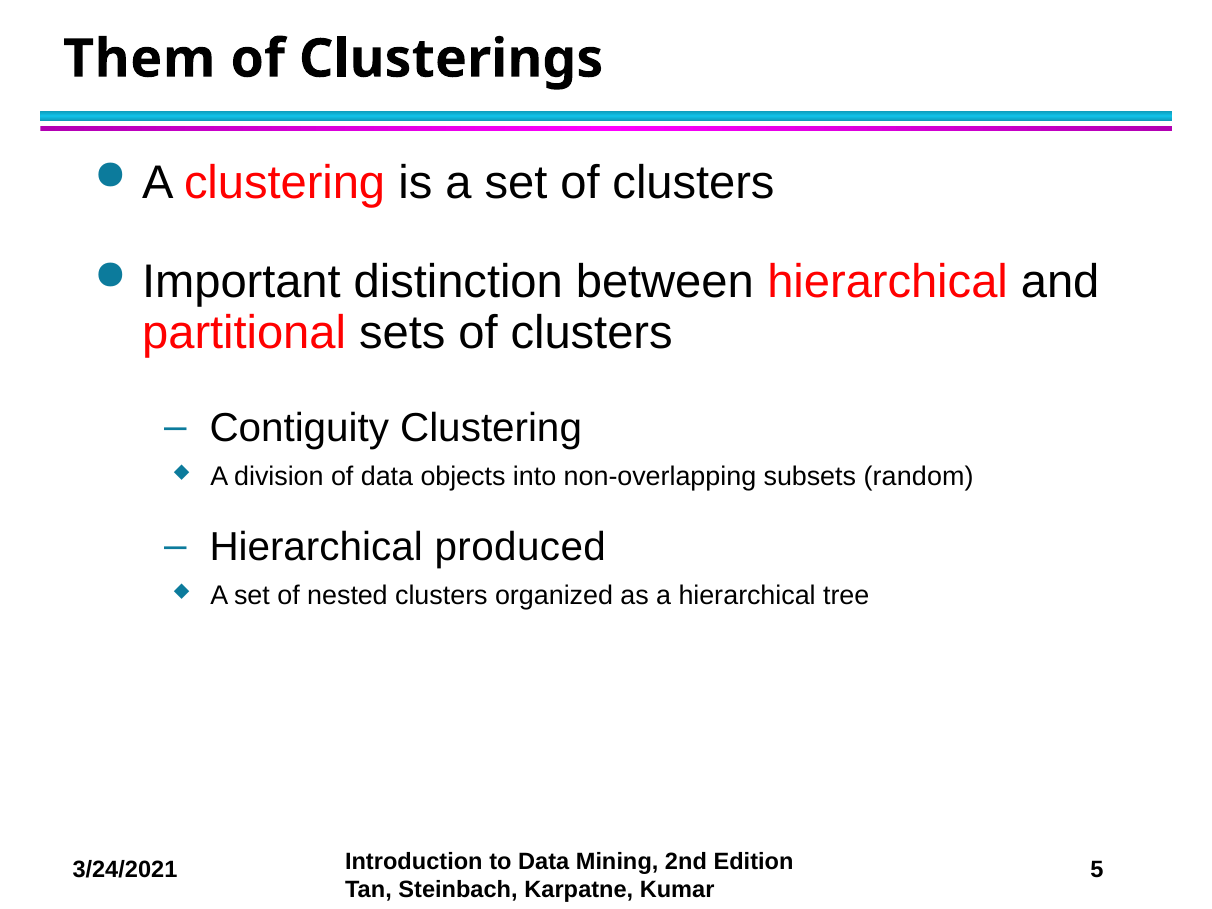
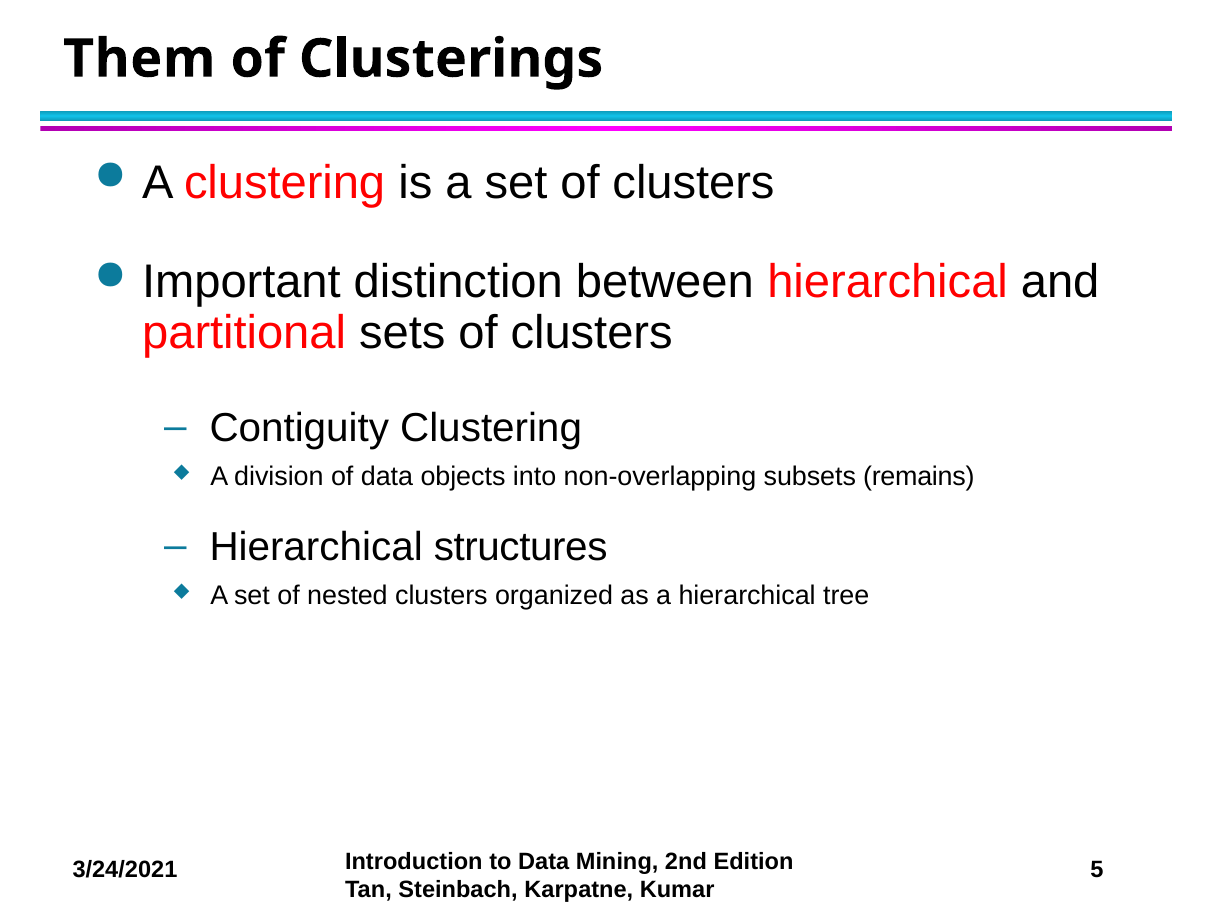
random: random -> remains
produced: produced -> structures
